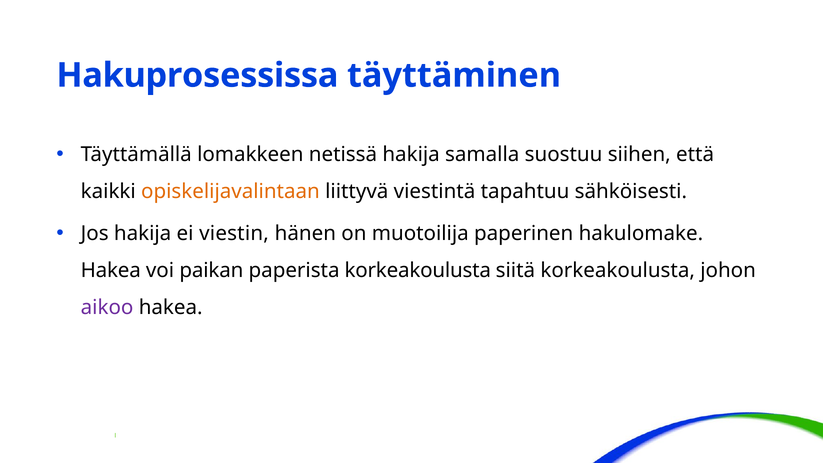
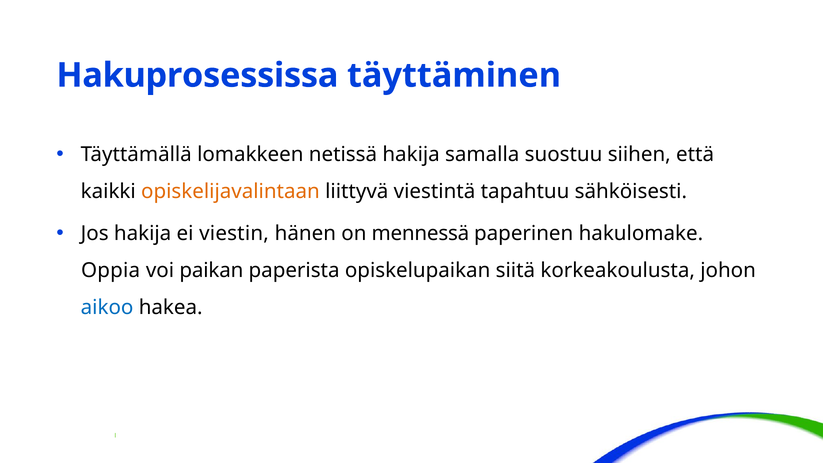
muotoilija: muotoilija -> mennessä
Hakea at (111, 271): Hakea -> Oppia
paperista korkeakoulusta: korkeakoulusta -> opiskelupaikan
aikoo colour: purple -> blue
